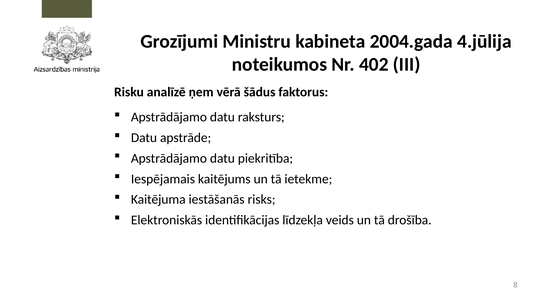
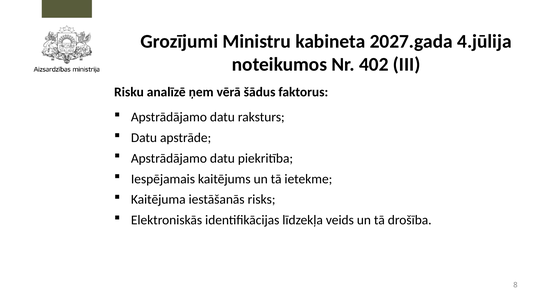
2004.gada: 2004.gada -> 2027.gada
